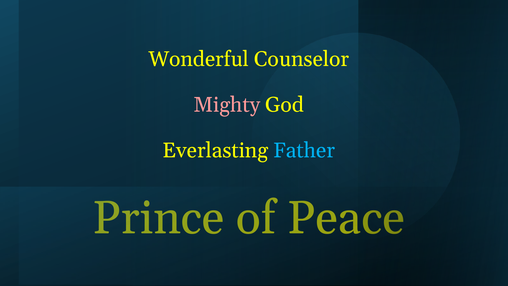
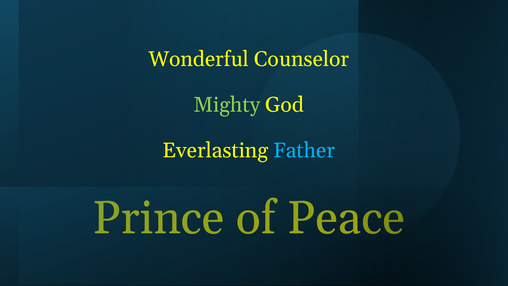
Mighty colour: pink -> light green
